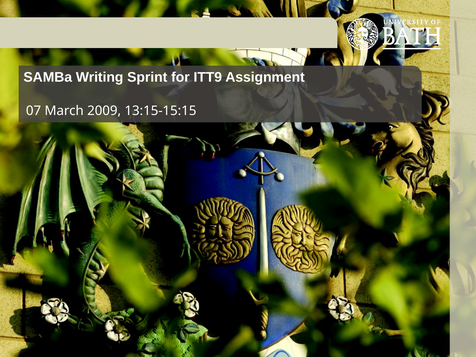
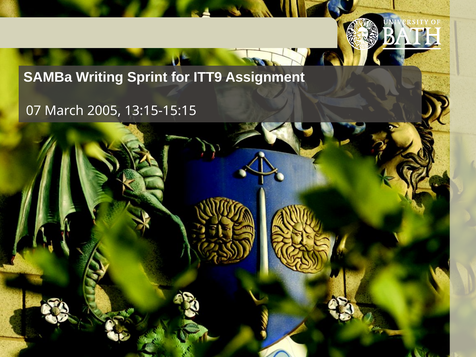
2009: 2009 -> 2005
